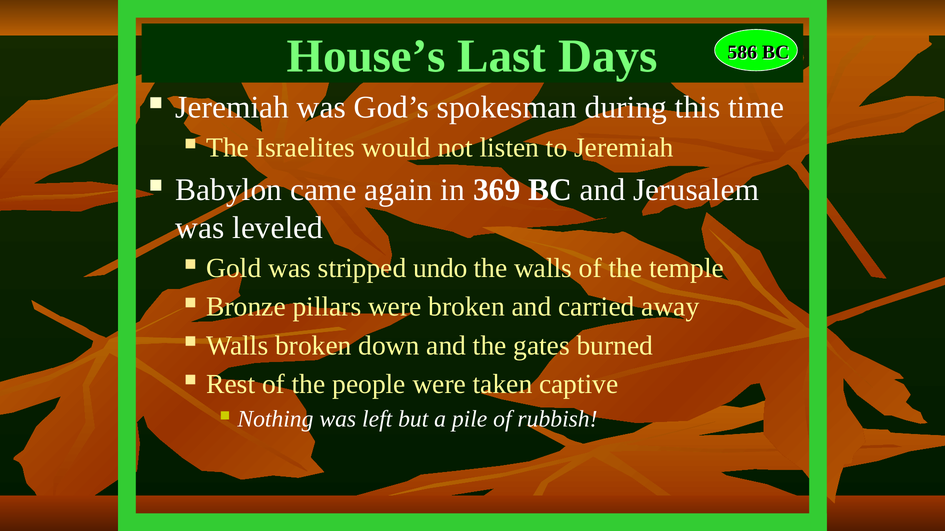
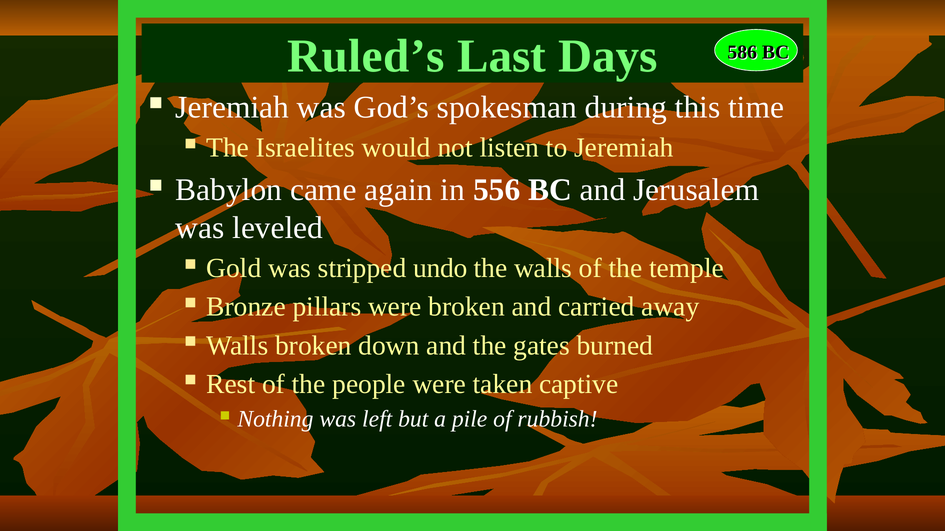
House’s: House’s -> Ruled’s
369: 369 -> 556
